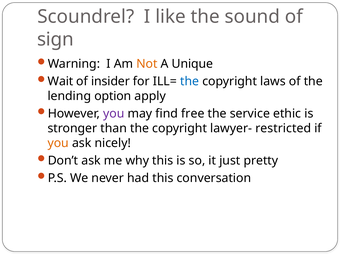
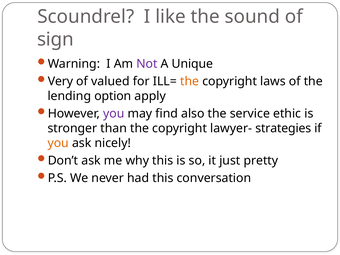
Not colour: orange -> purple
Wait: Wait -> Very
insider: insider -> valued
the at (190, 81) colour: blue -> orange
free: free -> also
restricted: restricted -> strategies
